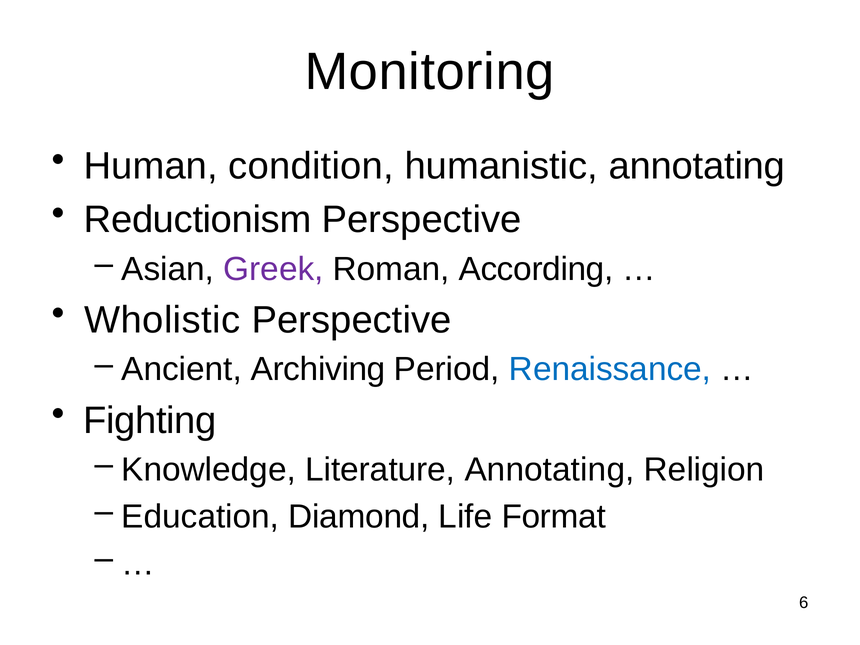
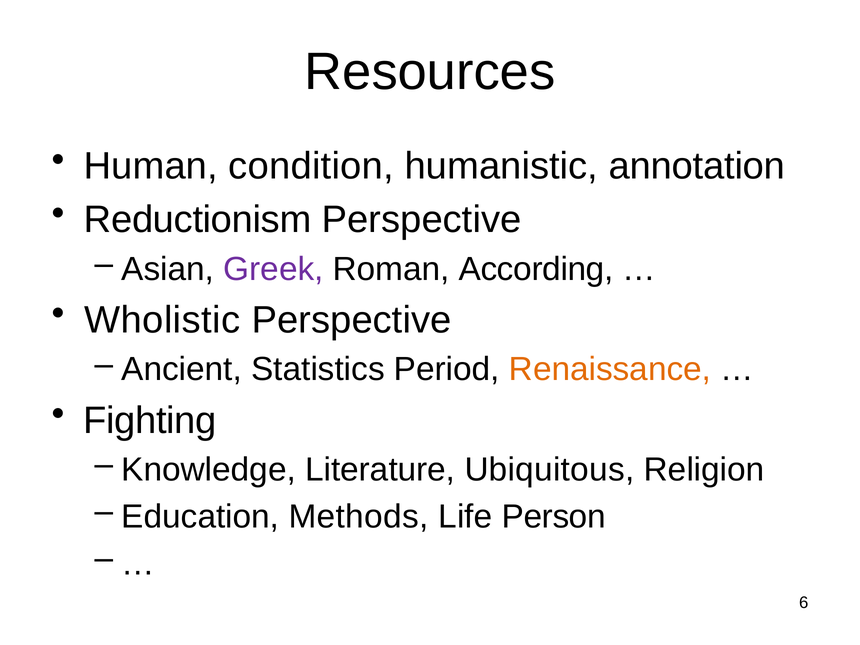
Monitoring: Monitoring -> Resources
humanistic annotating: annotating -> annotation
Archiving: Archiving -> Statistics
Renaissance colour: blue -> orange
Literature Annotating: Annotating -> Ubiquitous
Diamond: Diamond -> Methods
Format: Format -> Person
